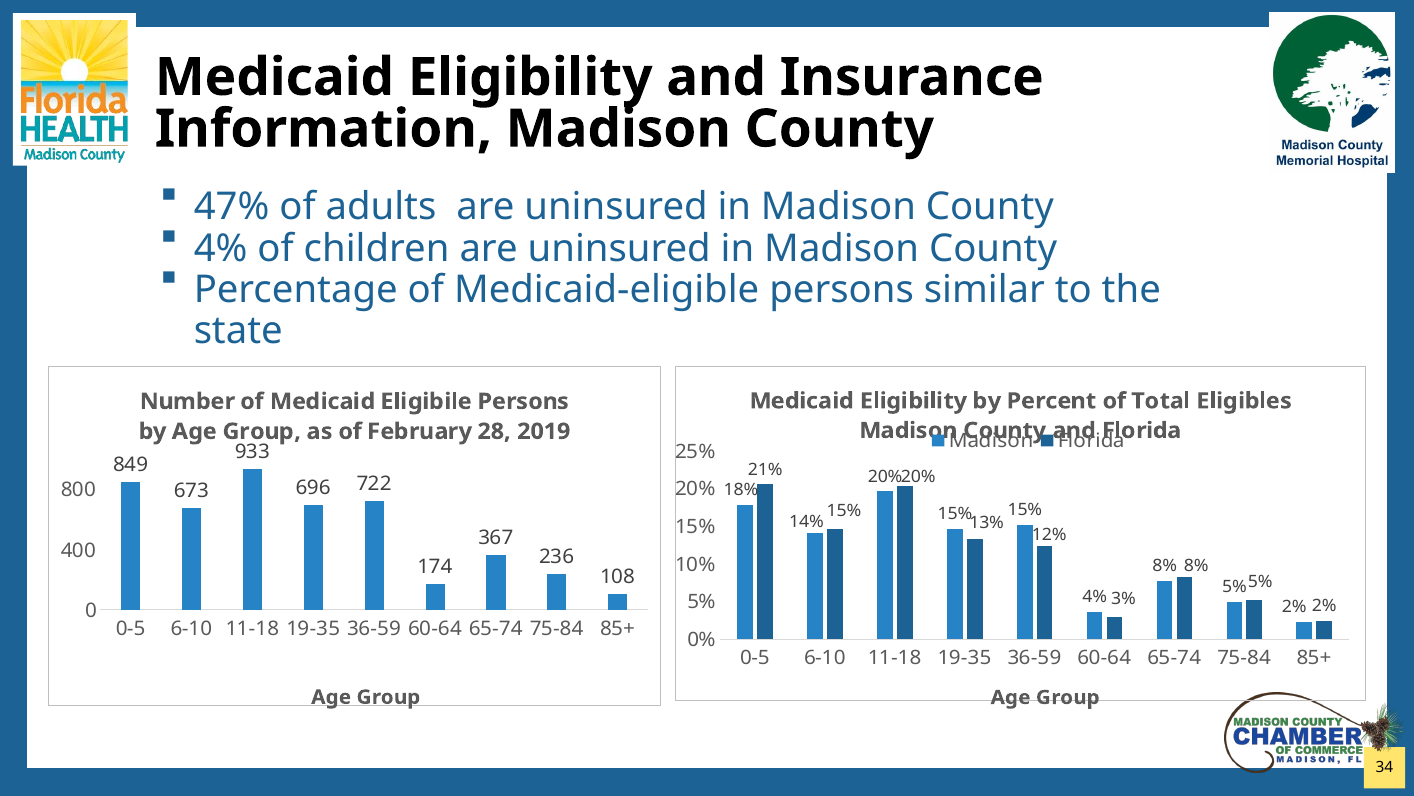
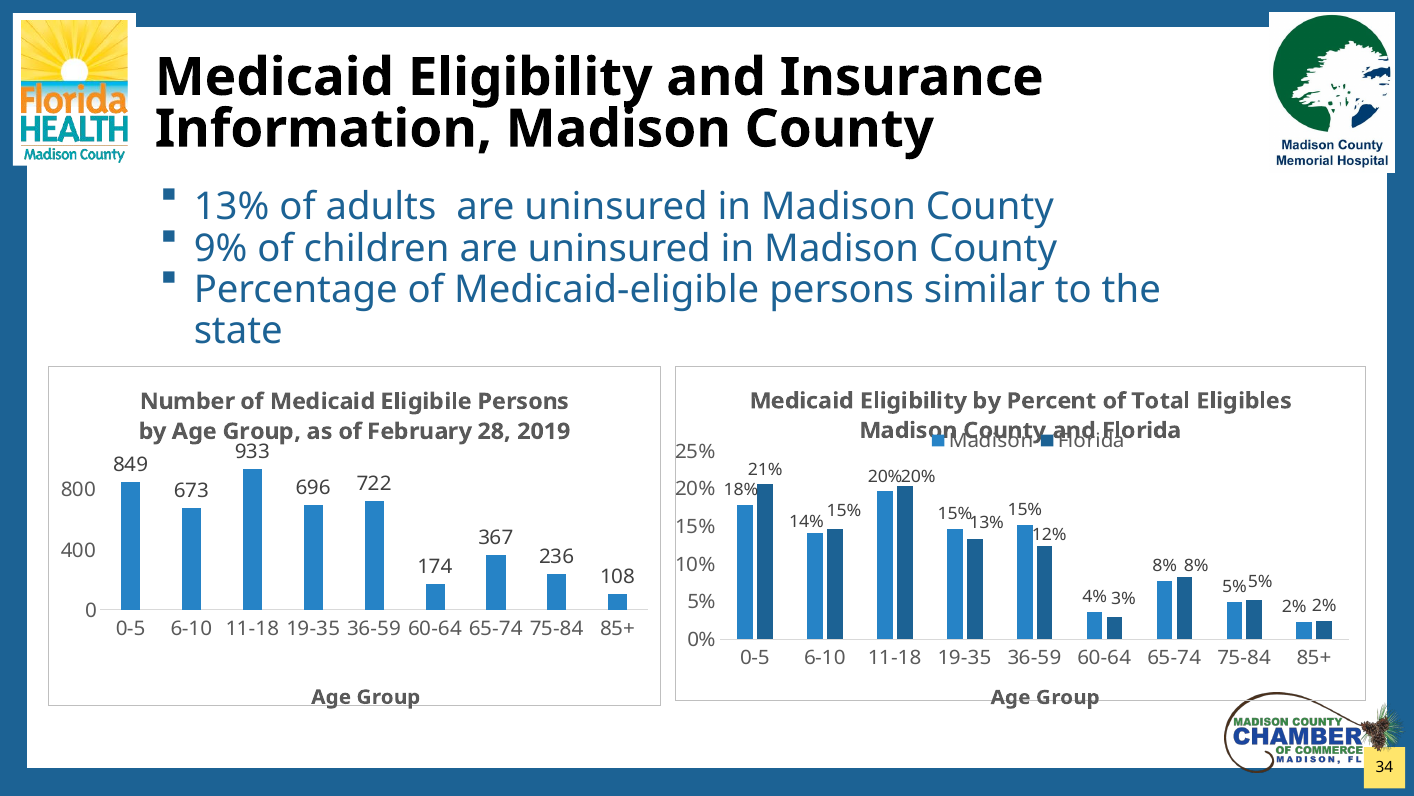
47% at (232, 207): 47% -> 13%
4% at (221, 248): 4% -> 9%
